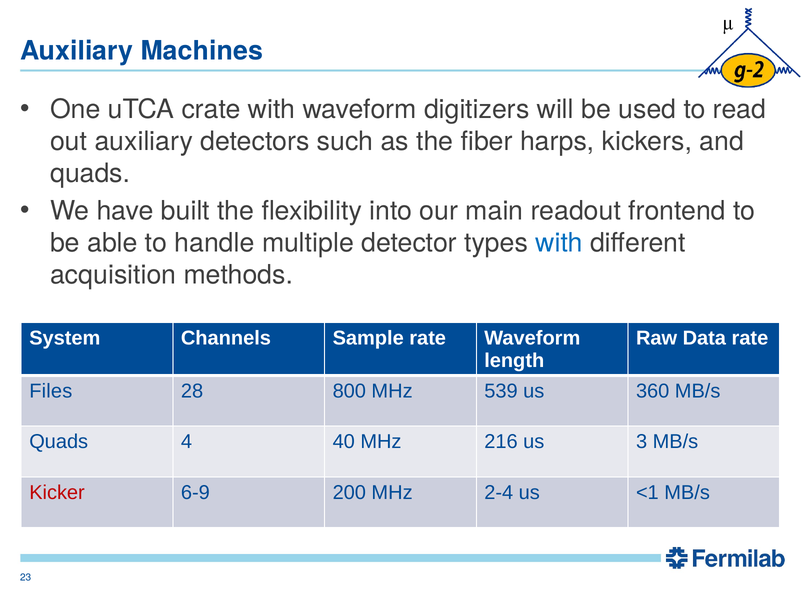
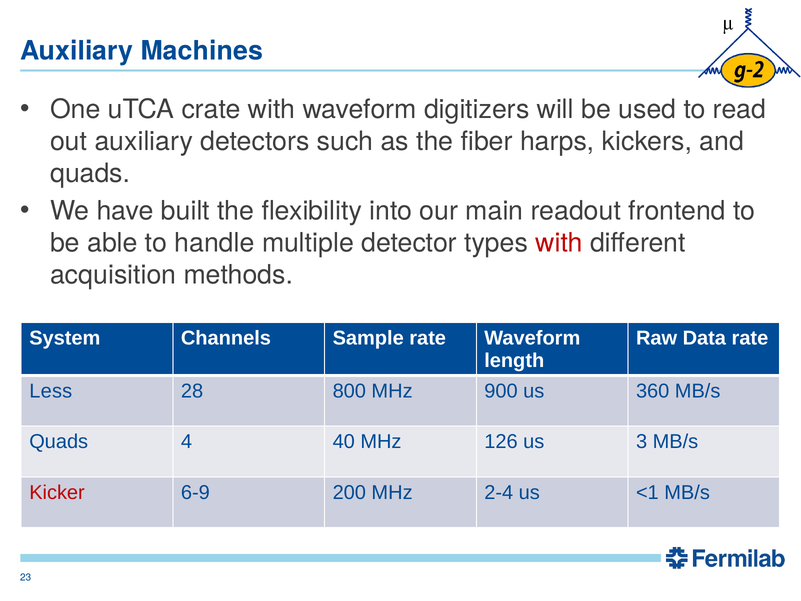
with at (559, 243) colour: blue -> red
Files: Files -> Less
539: 539 -> 900
216: 216 -> 126
